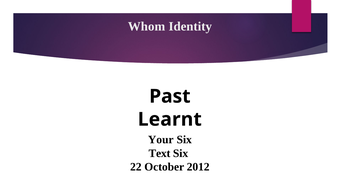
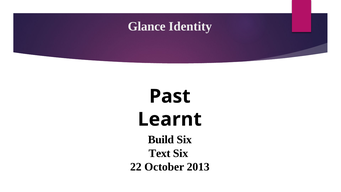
Whom: Whom -> Glance
Your: Your -> Build
2012: 2012 -> 2013
